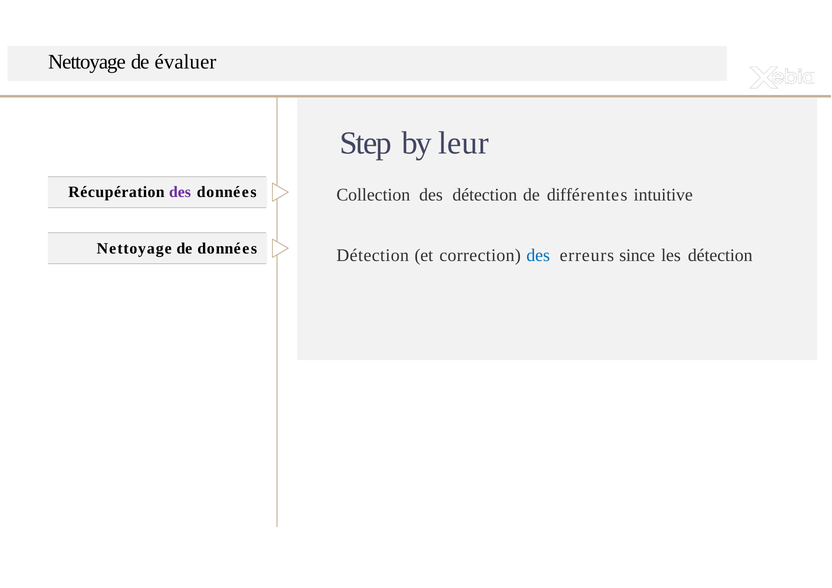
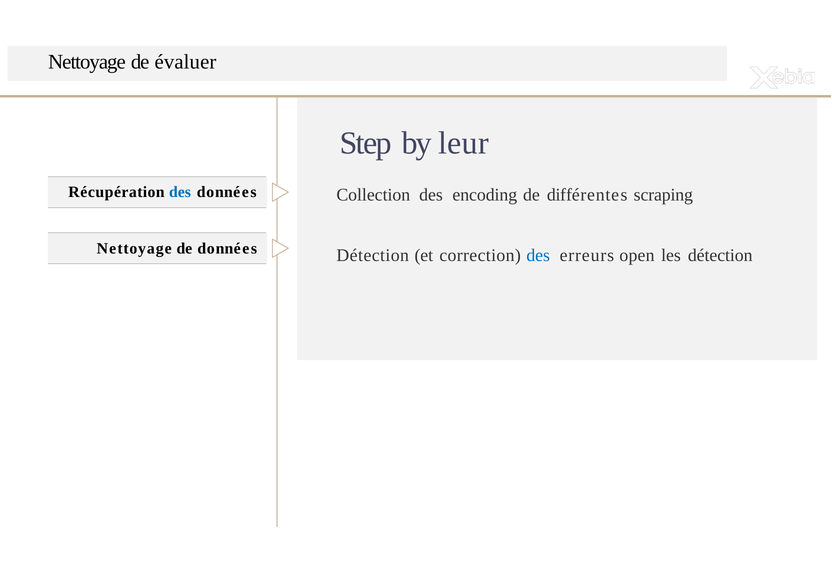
des at (180, 192) colour: purple -> blue
des détection: détection -> encoding
intuitive: intuitive -> scraping
since: since -> open
